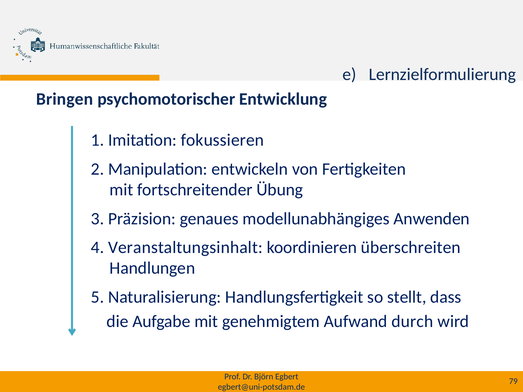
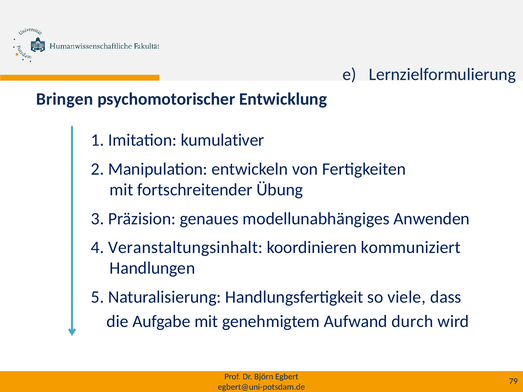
fokussieren: fokussieren -> kumulativer
überschreiten: überschreiten -> kommuniziert
stellt: stellt -> viele
